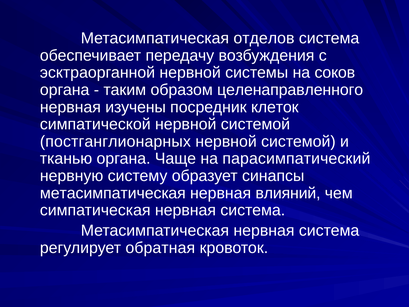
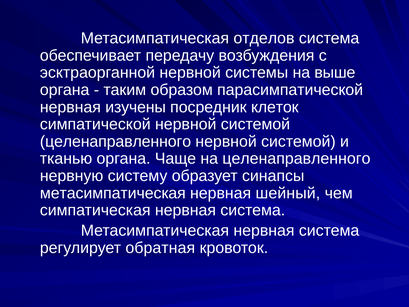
соков: соков -> выше
целенаправленного: целенаправленного -> парасимпатической
постганглионарных at (115, 141): постганглионарных -> целенаправленного
на парасимпатический: парасимпатический -> целенаправленного
влияний: влияний -> шейный
